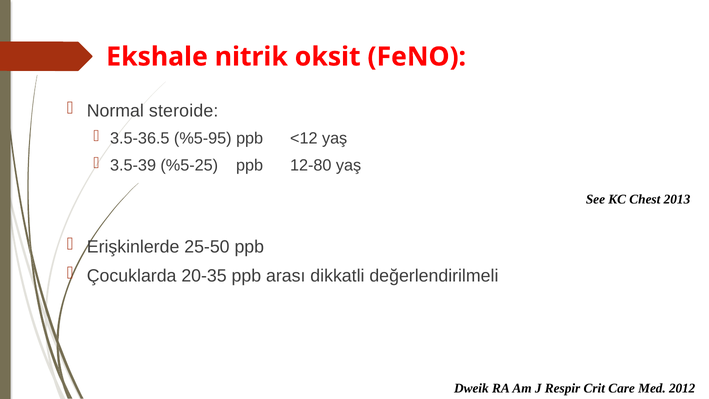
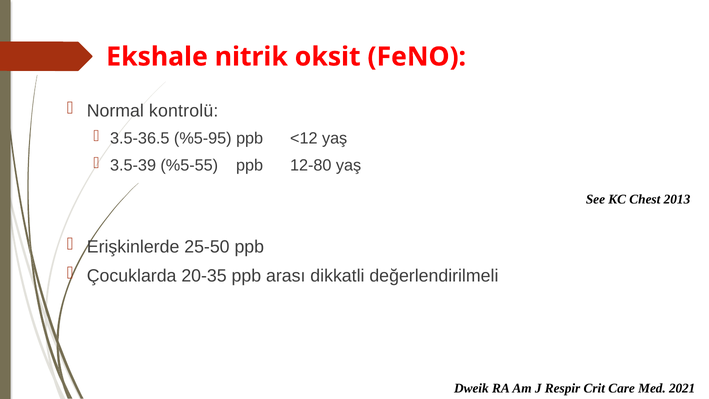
steroide: steroide -> kontrolü
%5-25: %5-25 -> %5-55
2012: 2012 -> 2021
